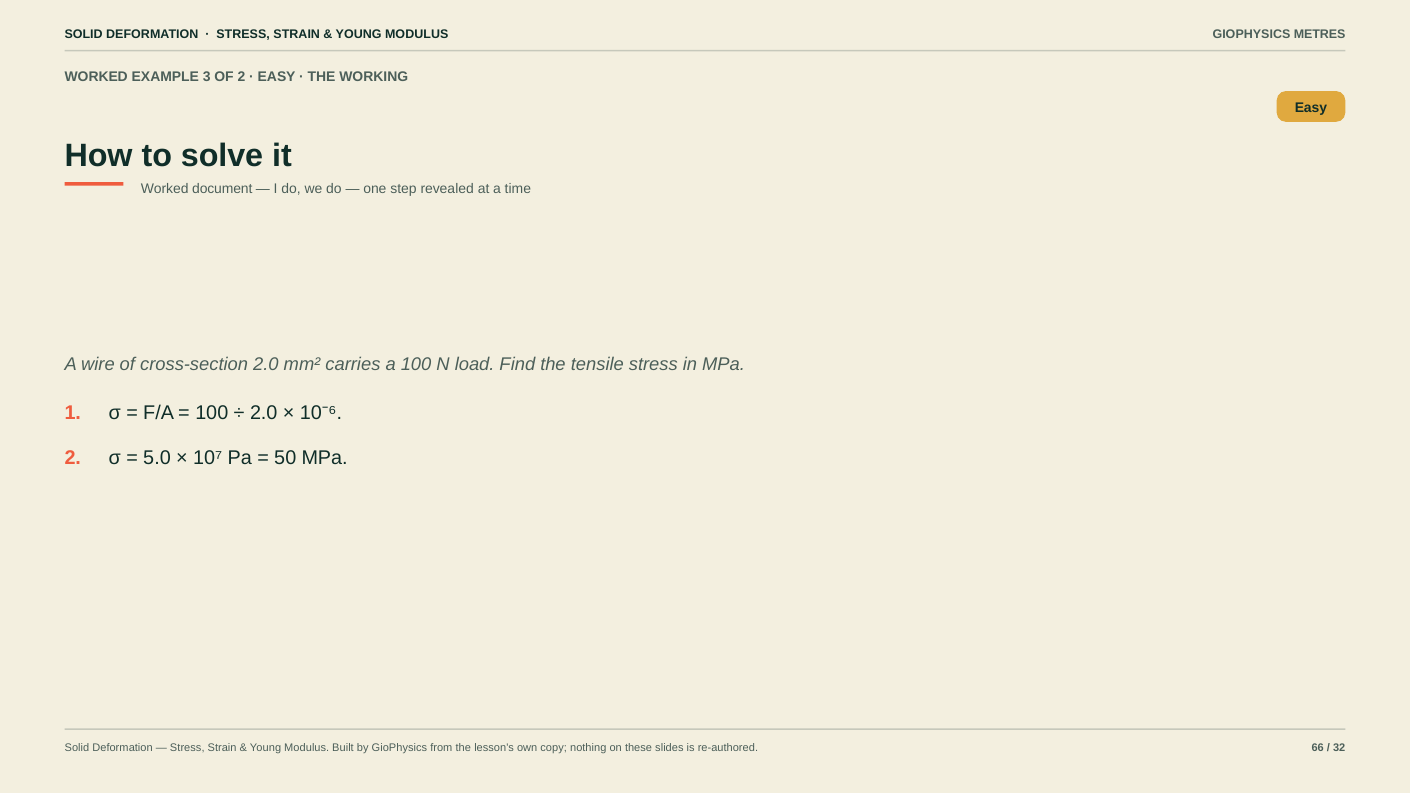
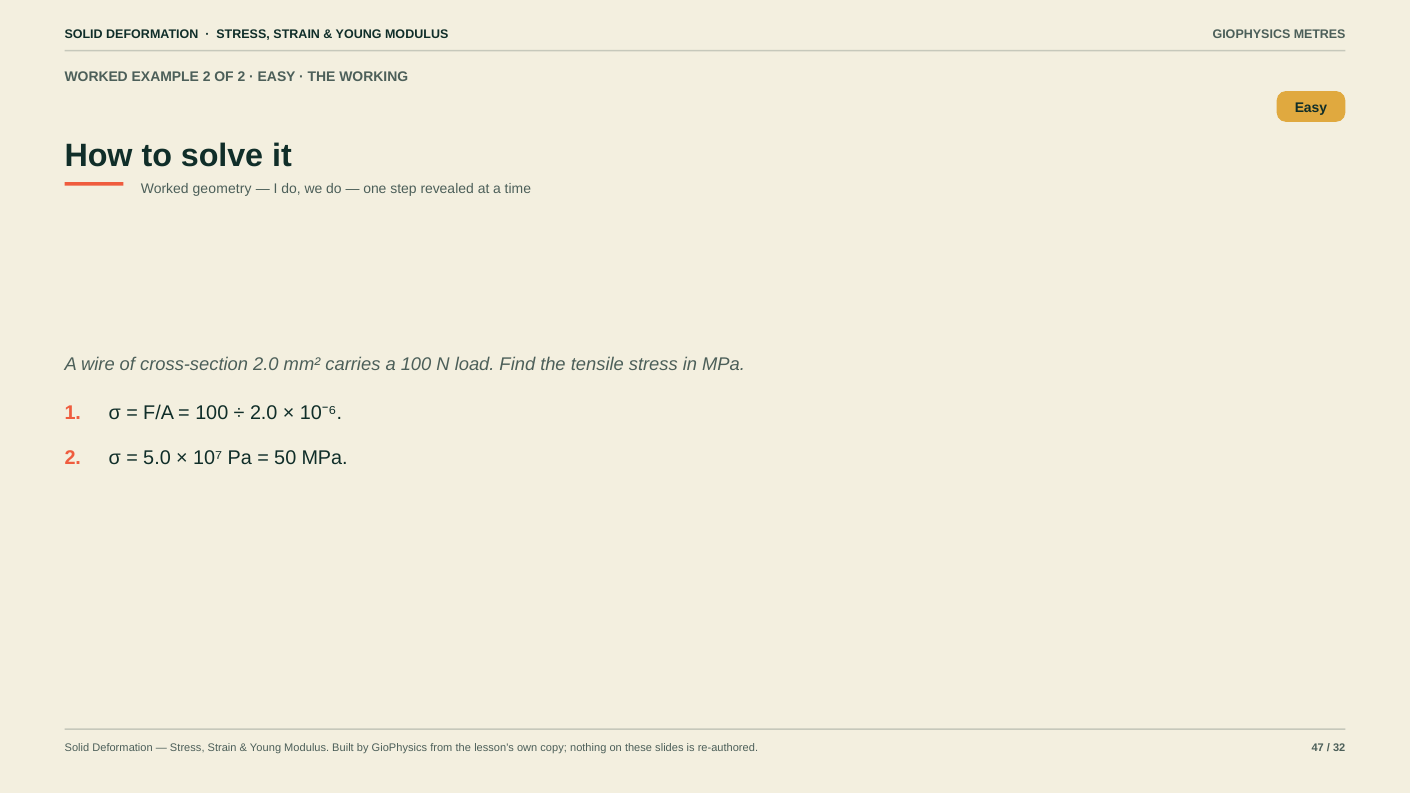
EXAMPLE 3: 3 -> 2
document: document -> geometry
66: 66 -> 47
